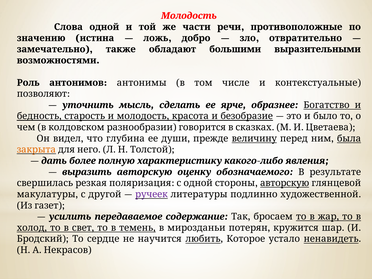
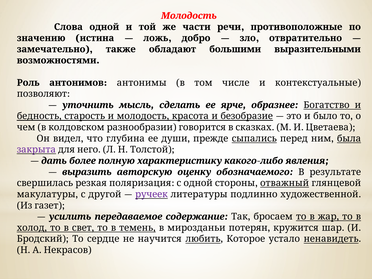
величину: величину -> сыпались
закрыта colour: orange -> purple
стороны авторскую: авторскую -> отважный
